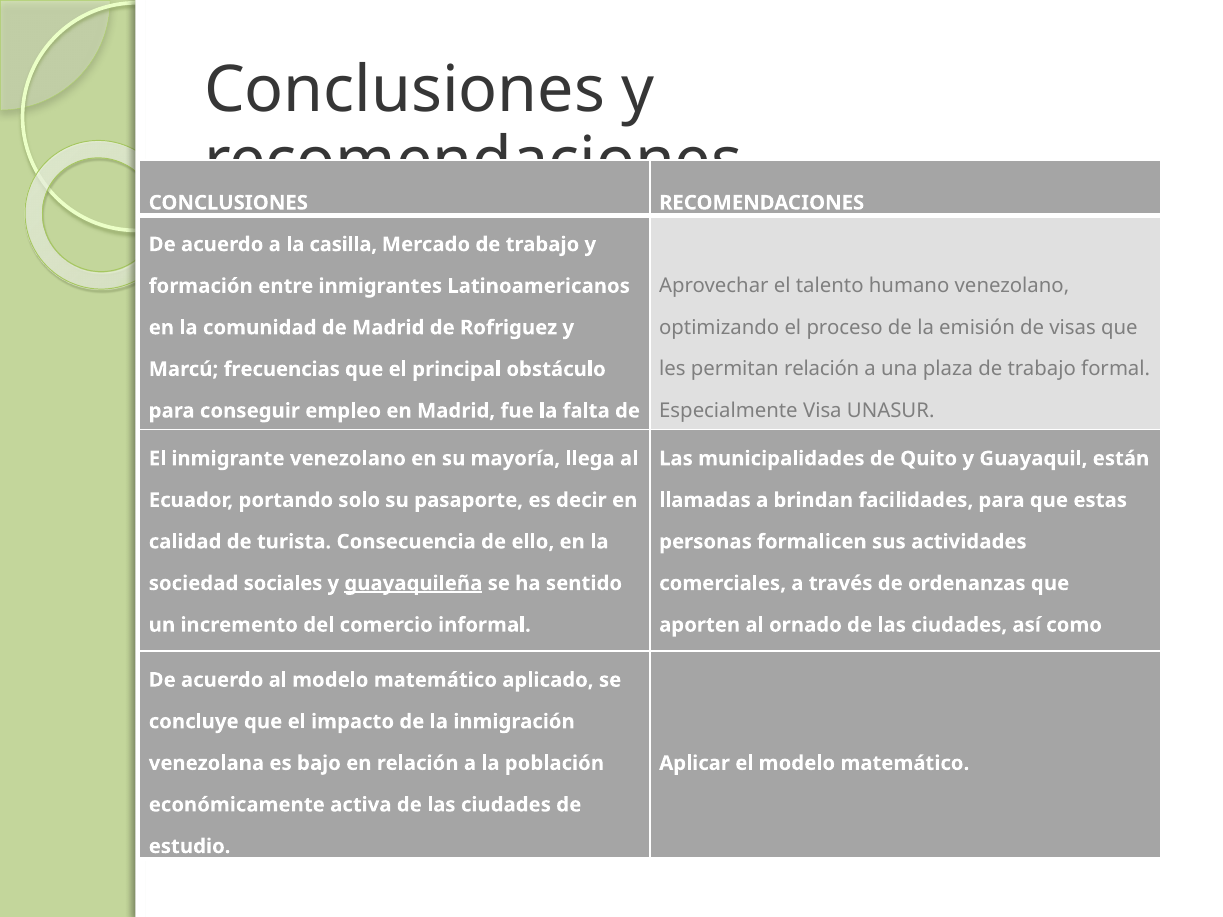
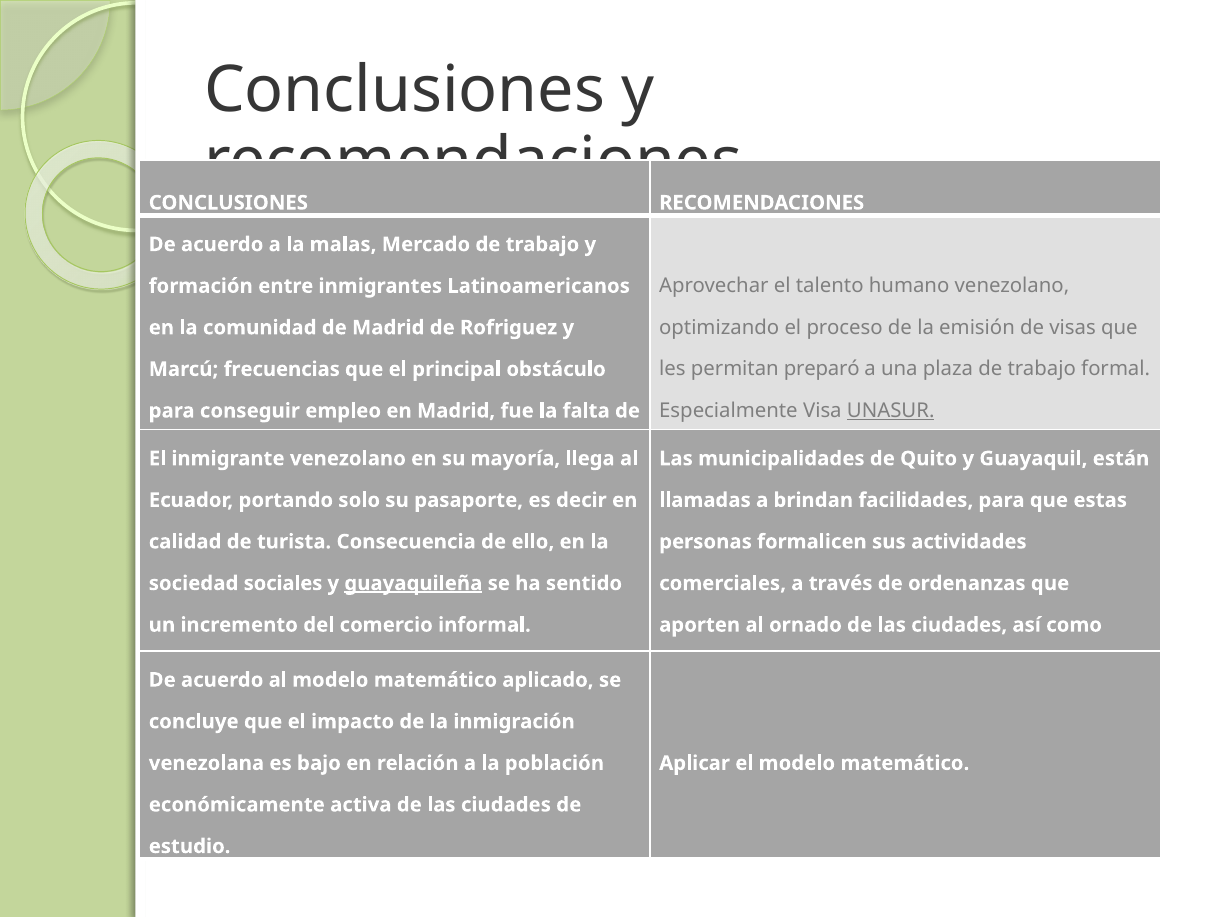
casilla: casilla -> malas
permitan relación: relación -> preparó
UNASUR underline: none -> present
